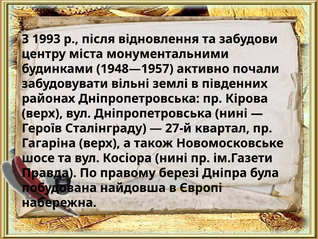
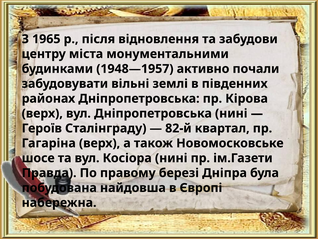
1993: 1993 -> 1965
27-й: 27-й -> 82-й
